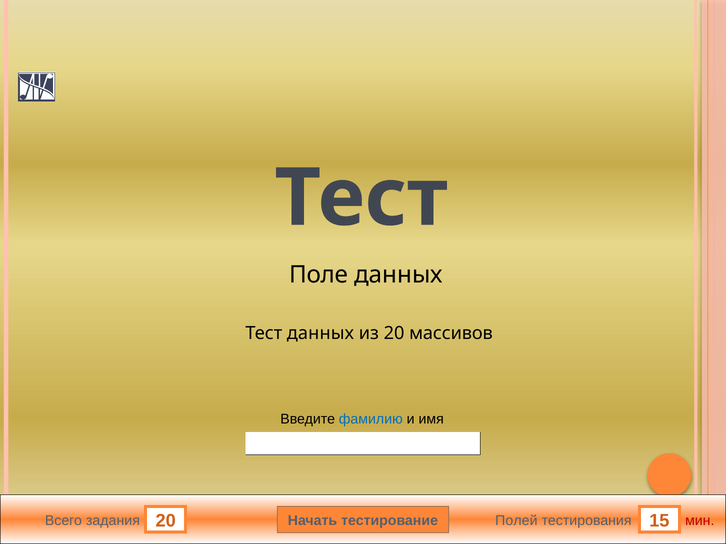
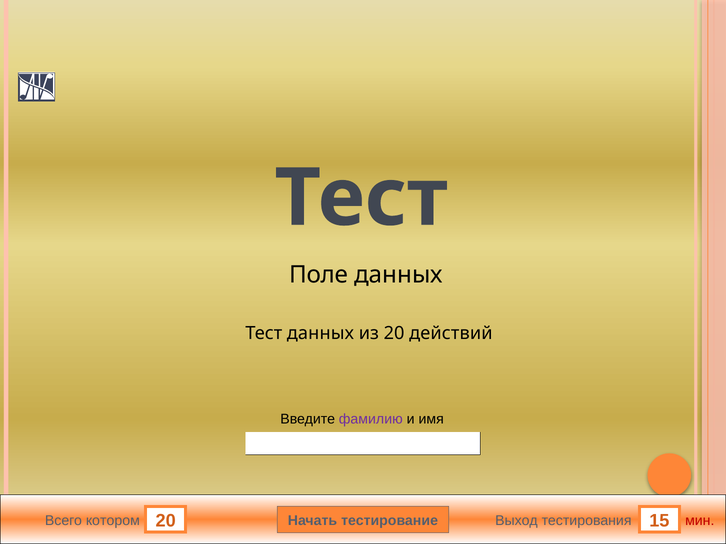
массивов: массивов -> действий
фамилию colour: blue -> purple
задания: задания -> котором
Полей: Полей -> Выход
